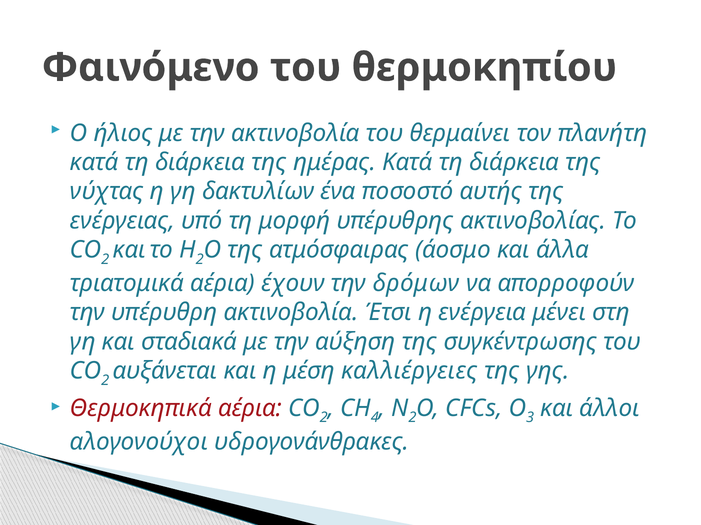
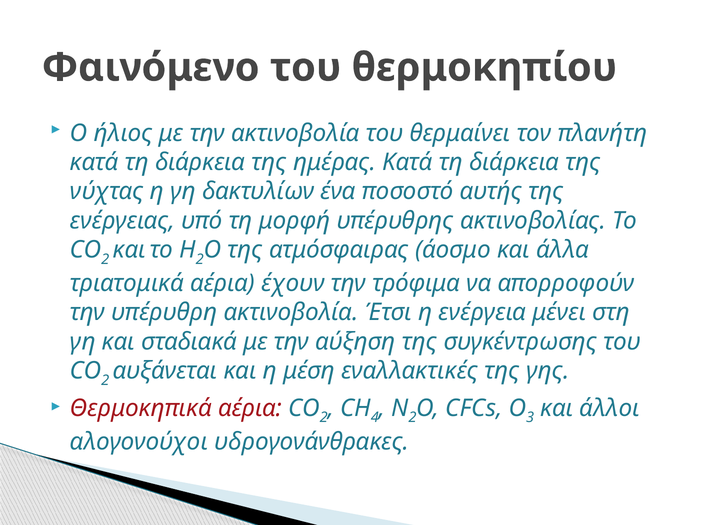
δρόμων: δρόμων -> τρόφιμα
καλλιέργειες: καλλιέργειες -> εναλλακτικές
